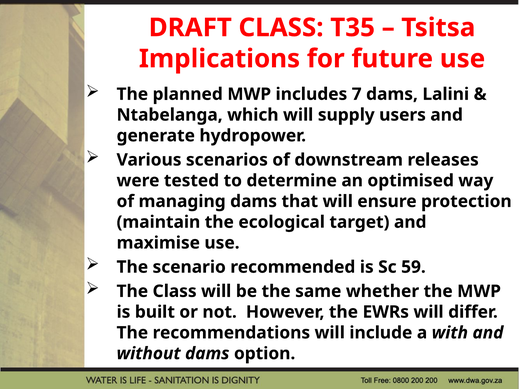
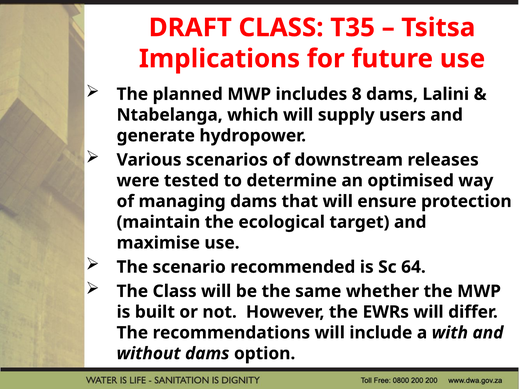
7: 7 -> 8
59: 59 -> 64
